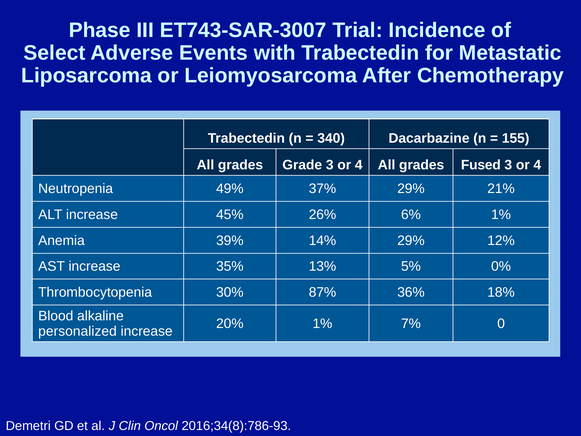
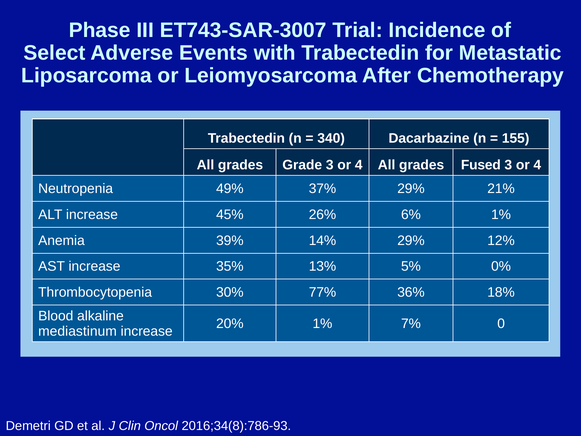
87%: 87% -> 77%
personalized: personalized -> mediastinum
